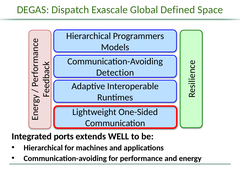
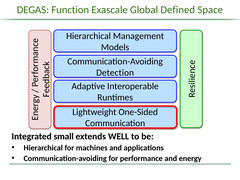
Dispatch: Dispatch -> Function
Programmers: Programmers -> Management
ports: ports -> small
